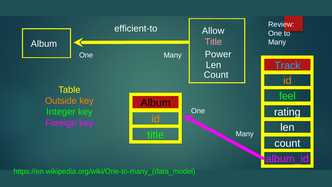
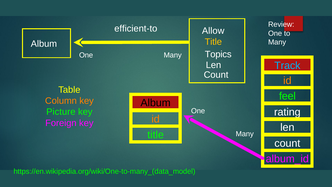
Title at (213, 42) colour: pink -> yellow
Power: Power -> Topics
Outside: Outside -> Column
Integer: Integer -> Picture
